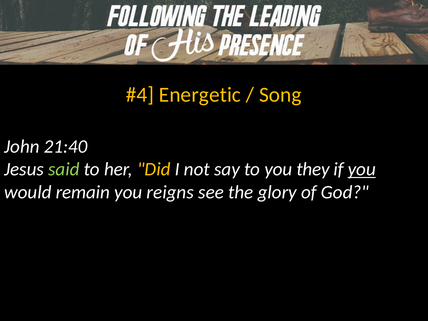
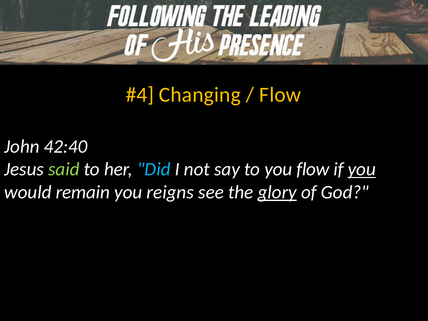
Energetic: Energetic -> Changing
Song at (280, 95): Song -> Flow
21:40: 21:40 -> 42:40
Did colour: yellow -> light blue
you they: they -> flow
glory underline: none -> present
